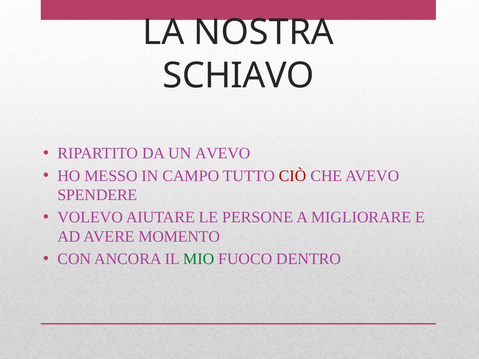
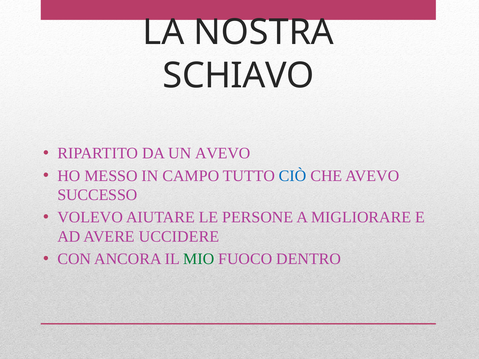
CIÒ colour: red -> blue
SPENDERE: SPENDERE -> SUCCESSO
MOMENTO: MOMENTO -> UCCIDERE
